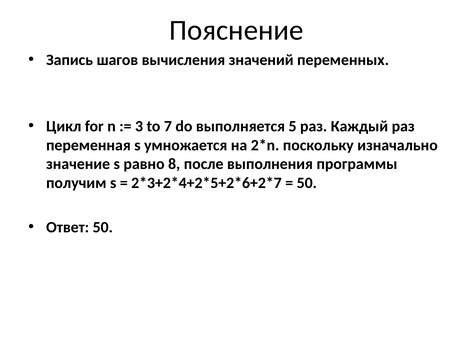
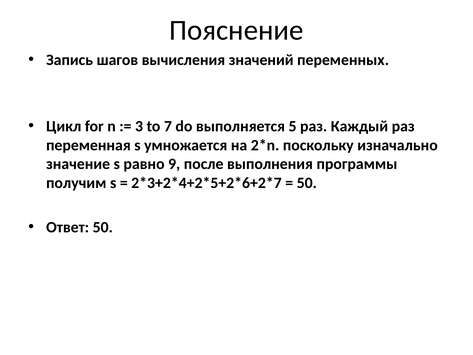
8: 8 -> 9
